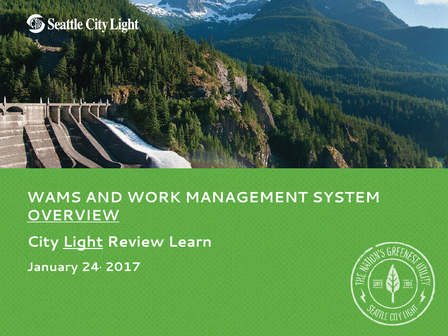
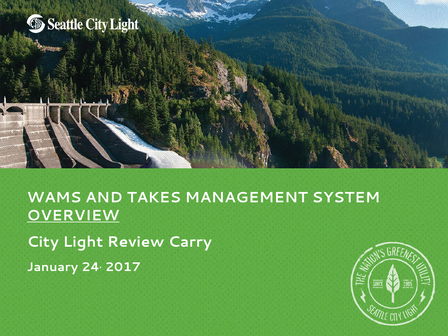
WORK: WORK -> TAKES
Light underline: present -> none
Learn: Learn -> Carry
